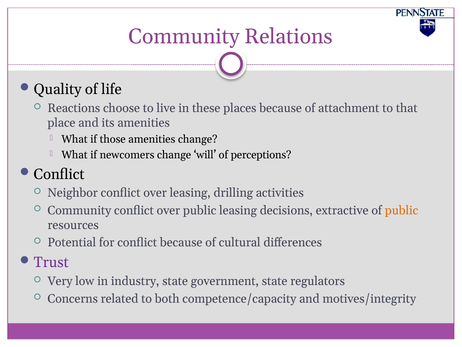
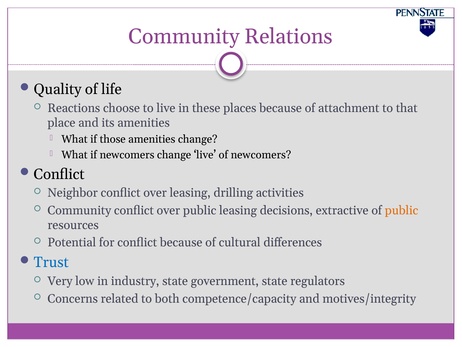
change will: will -> live
of perceptions: perceptions -> newcomers
Trust colour: purple -> blue
